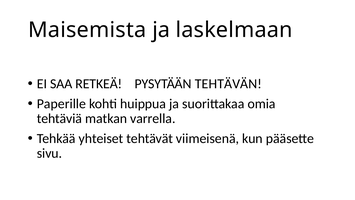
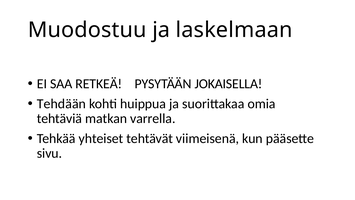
Maisemista: Maisemista -> Muodostuu
TEHTÄVÄN: TEHTÄVÄN -> JOKAISELLA
Paperille: Paperille -> Tehdään
